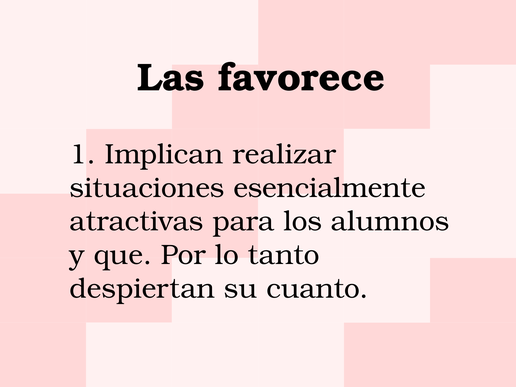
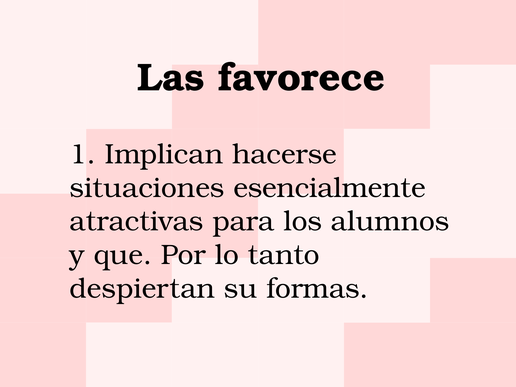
realizar: realizar -> hacerse
cuanto: cuanto -> formas
